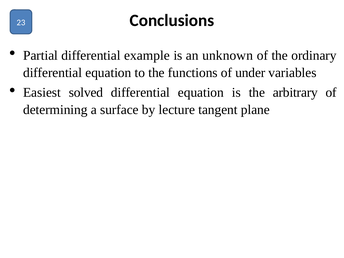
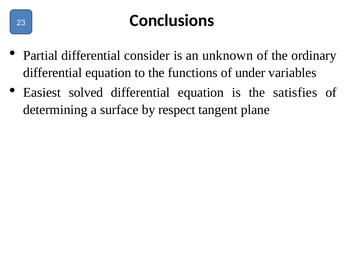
example: example -> consider
arbitrary: arbitrary -> satisfies
lecture: lecture -> respect
